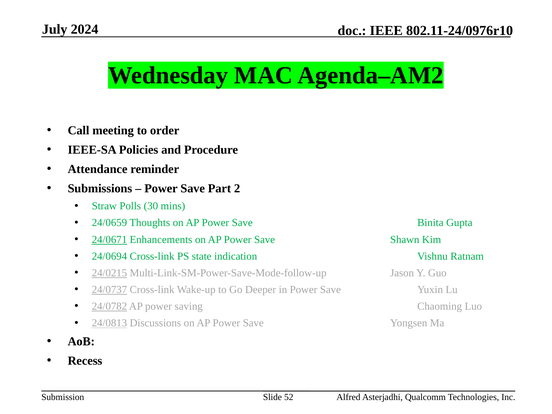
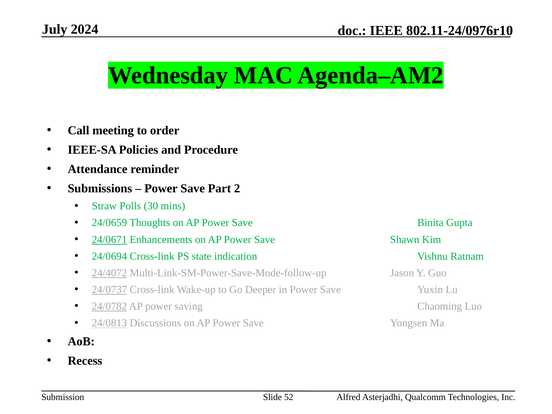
24/0215: 24/0215 -> 24/4072
